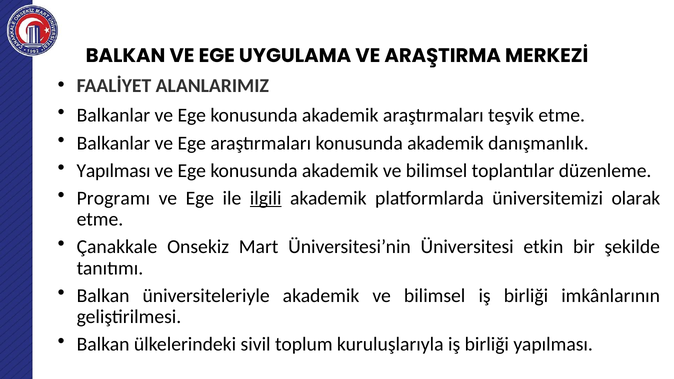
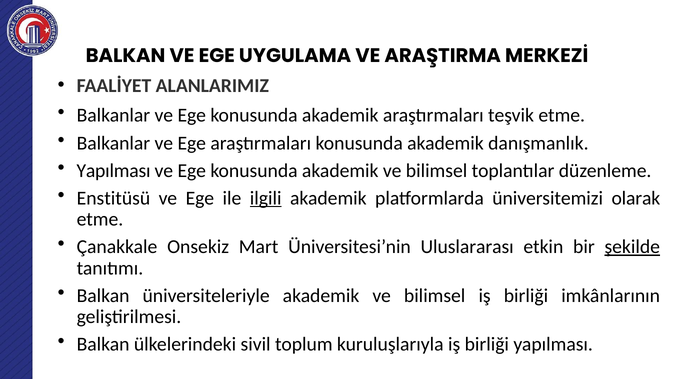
Programı: Programı -> Enstitüsü
Üniversitesi: Üniversitesi -> Uluslararası
şekilde underline: none -> present
